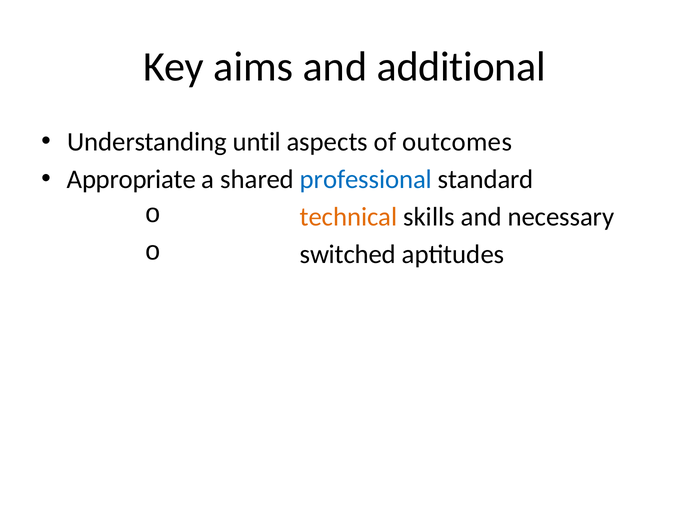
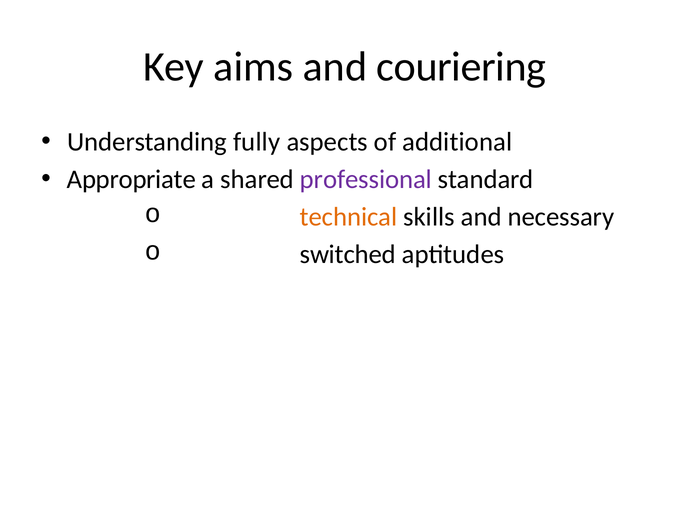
additional: additional -> couriering
until: until -> fully
outcomes: outcomes -> additional
professional colour: blue -> purple
